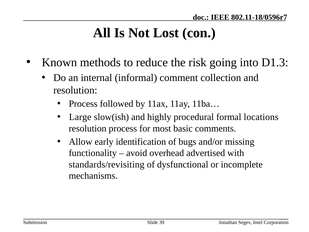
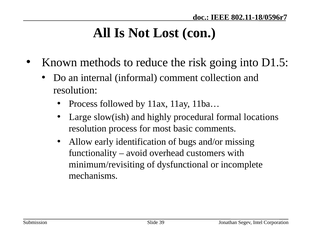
D1.3: D1.3 -> D1.5
advertised: advertised -> customers
standards/revisiting: standards/revisiting -> minimum/revisiting
